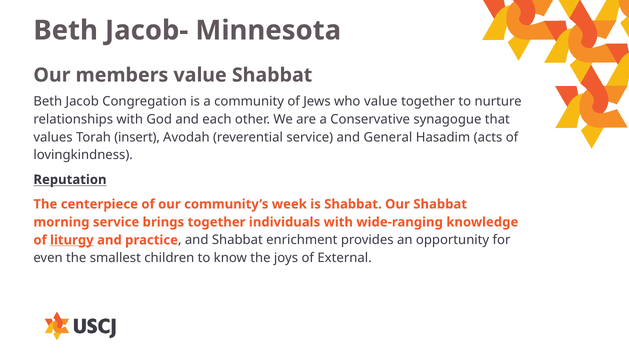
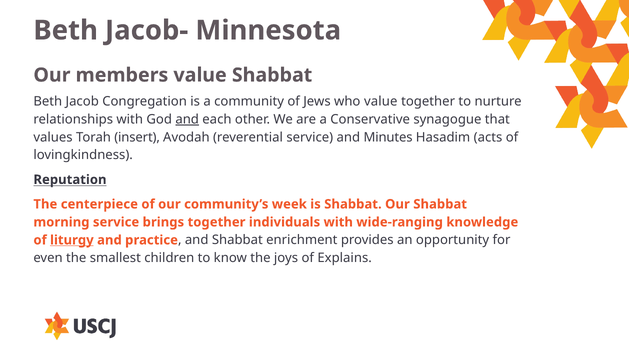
and at (187, 119) underline: none -> present
General: General -> Minutes
External: External -> Explains
